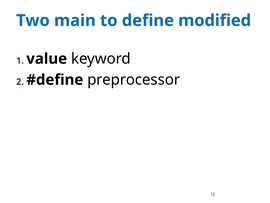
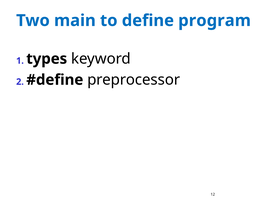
modified: modified -> program
value: value -> types
